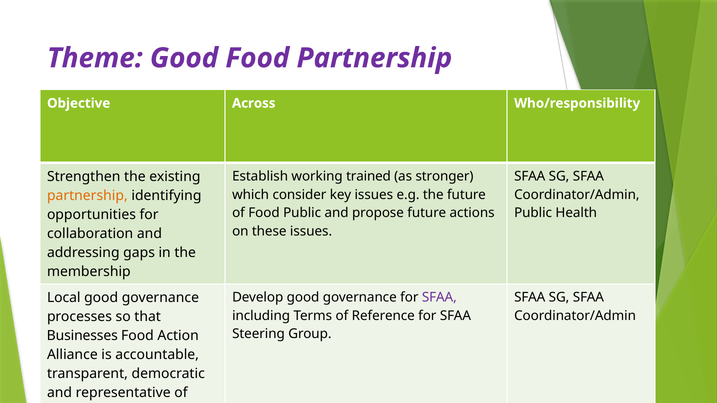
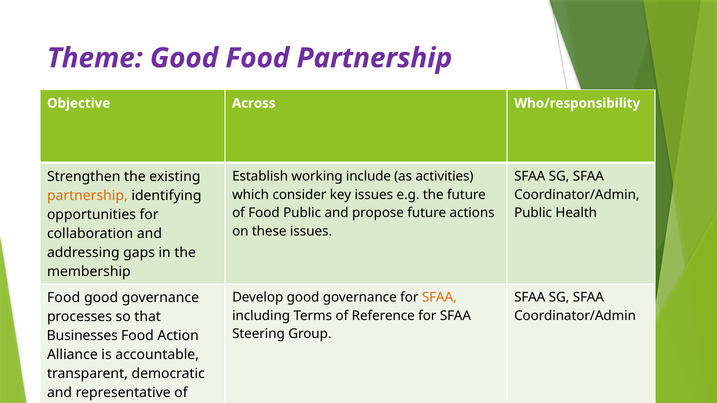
trained: trained -> include
stronger: stronger -> activities
SFAA at (439, 298) colour: purple -> orange
Local at (64, 298): Local -> Food
